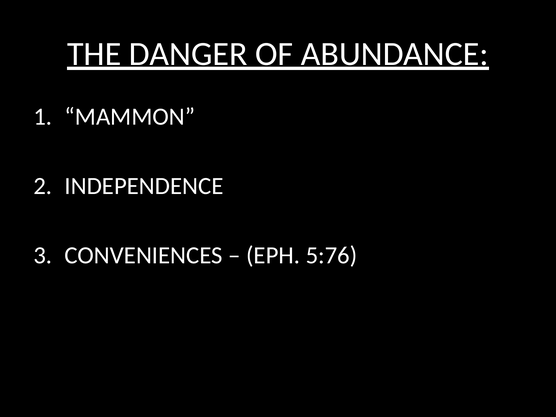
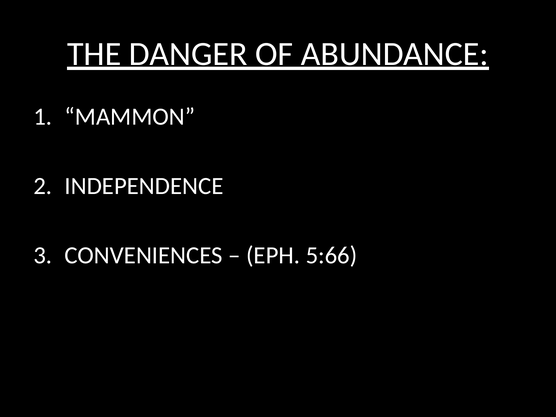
5:76: 5:76 -> 5:66
